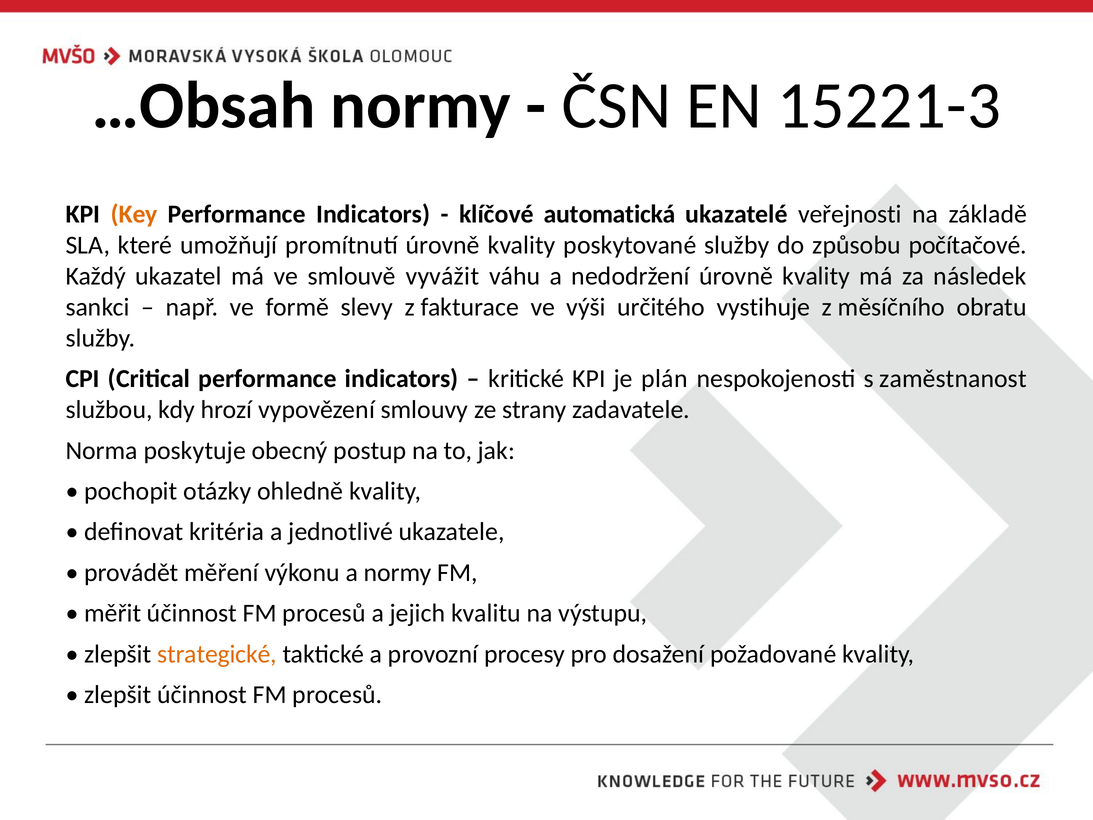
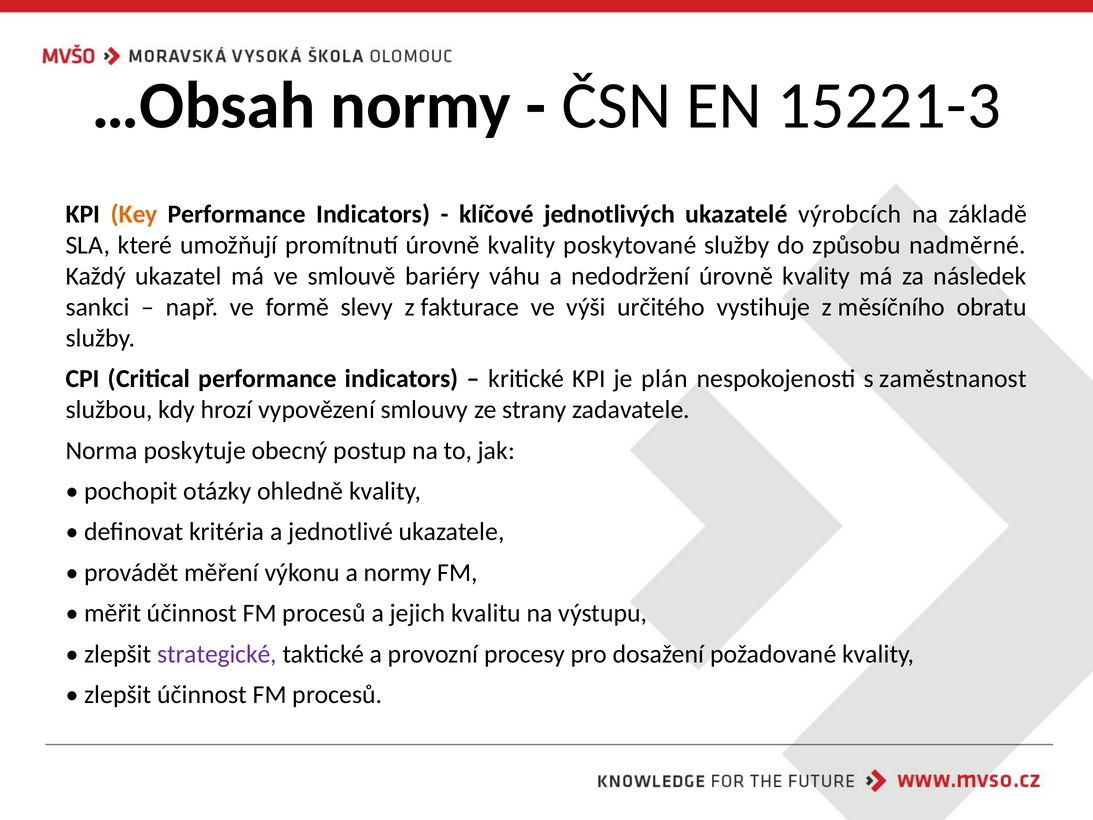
automatická: automatická -> jednotlivých
veřejnosti: veřejnosti -> výrobcích
počítačové: počítačové -> nadměrné
vyvážit: vyvážit -> bariéry
strategické colour: orange -> purple
